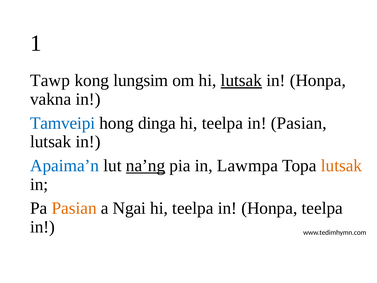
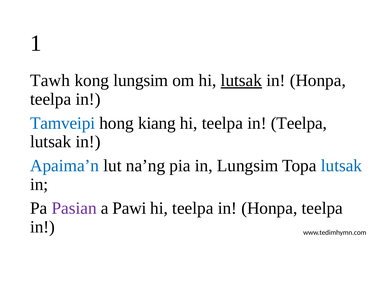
Tawp: Tawp -> Tawh
vakna at (51, 99): vakna -> teelpa
dinga: dinga -> kiang
in Pasian: Pasian -> Teelpa
na’ng underline: present -> none
in Lawmpa: Lawmpa -> Lungsim
lutsak at (341, 165) colour: orange -> blue
Pasian at (74, 208) colour: orange -> purple
Ngai: Ngai -> Pawi
